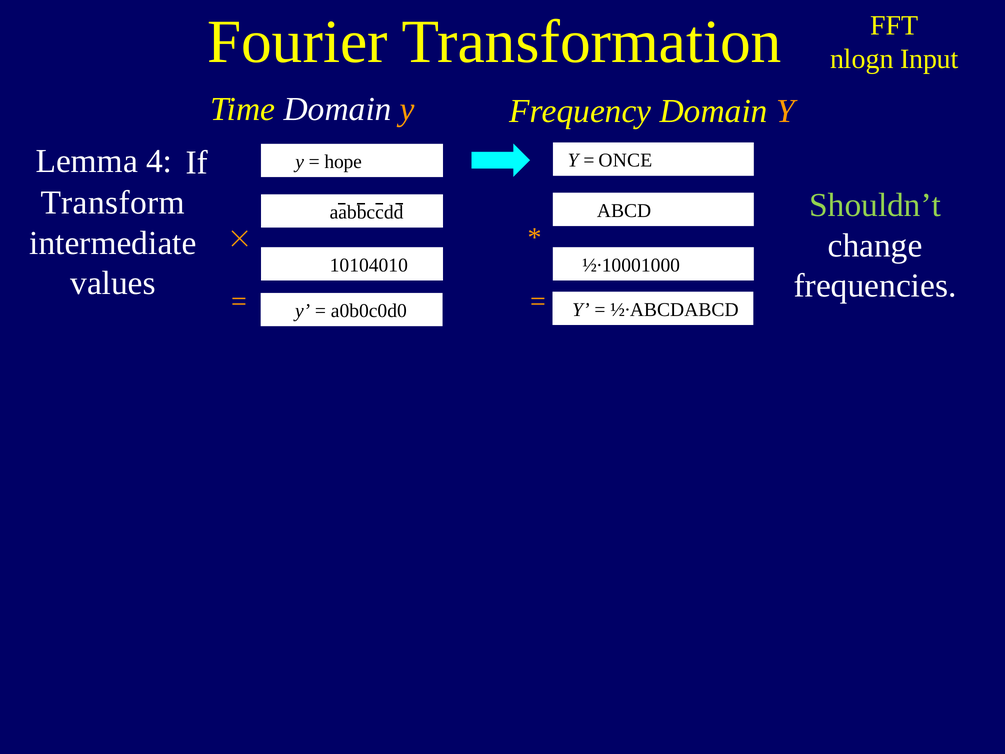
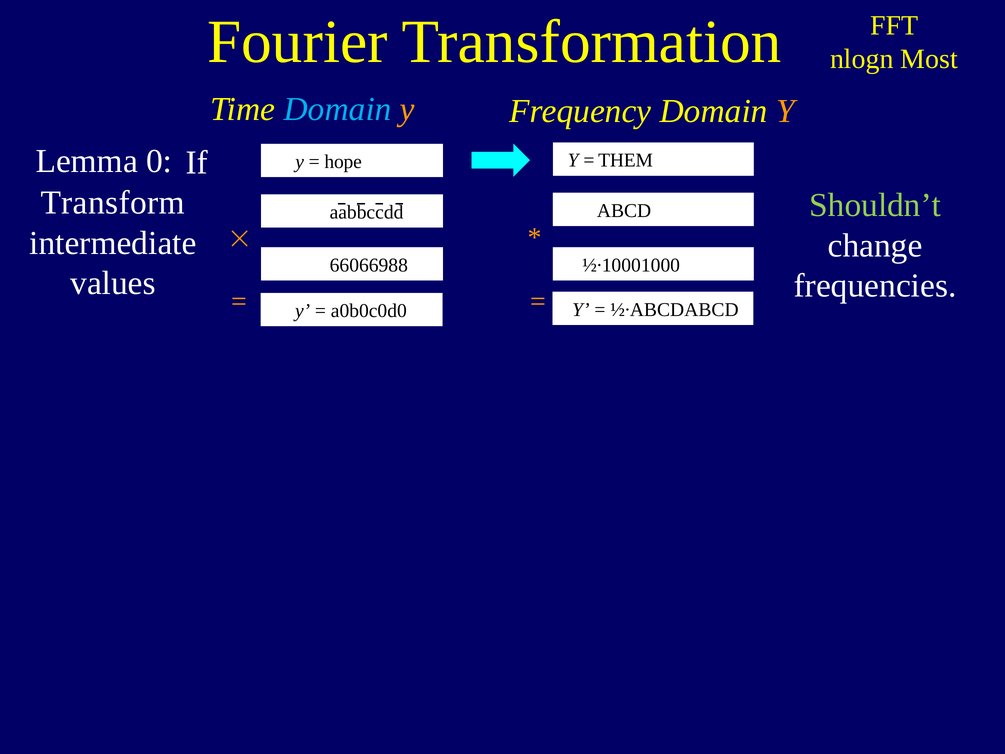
Input: Input -> Most
Domain at (338, 109) colour: white -> light blue
4: 4 -> 0
ONCE: ONCE -> THEM
10104010: 10104010 -> 66066988
